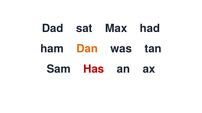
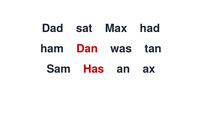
Dan colour: orange -> red
